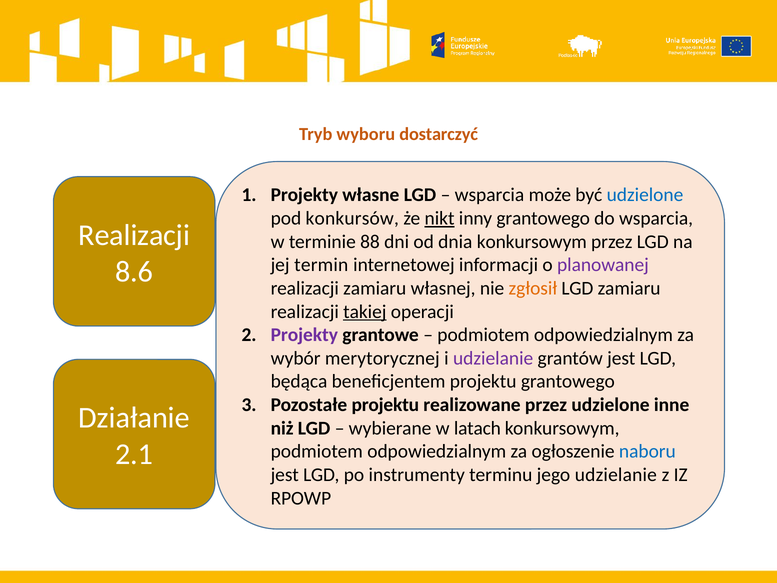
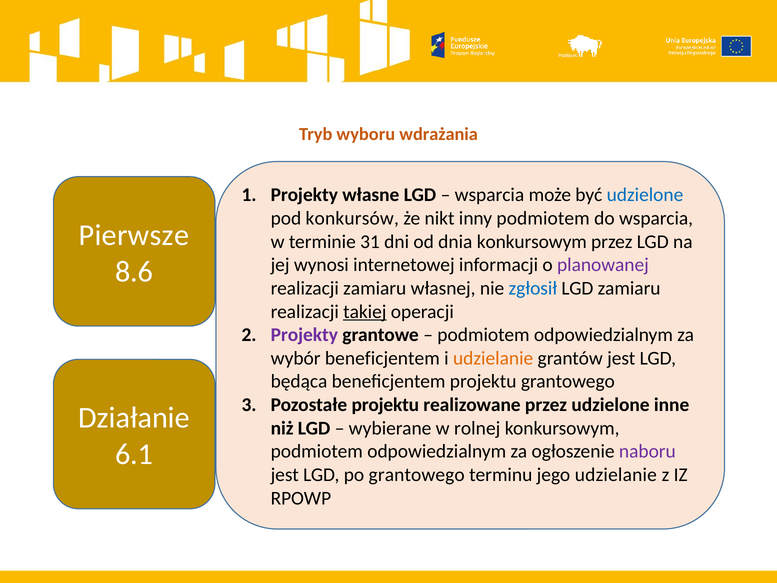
dostarczyć: dostarczyć -> wdrażania
nikt underline: present -> none
inny grantowego: grantowego -> podmiotem
Realizacji at (134, 235): Realizacji -> Pierwsze
88: 88 -> 31
termin: termin -> wynosi
zgłosił colour: orange -> blue
wybór merytorycznej: merytorycznej -> beneficjentem
udzielanie at (493, 358) colour: purple -> orange
latach: latach -> rolnej
2.1: 2.1 -> 6.1
naboru colour: blue -> purple
po instrumenty: instrumenty -> grantowego
